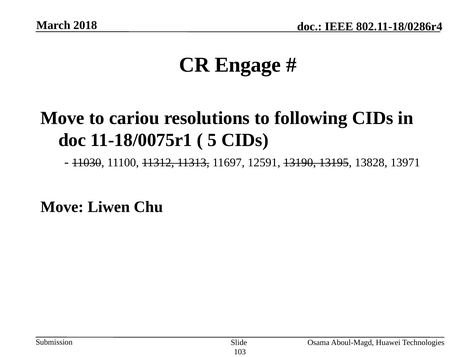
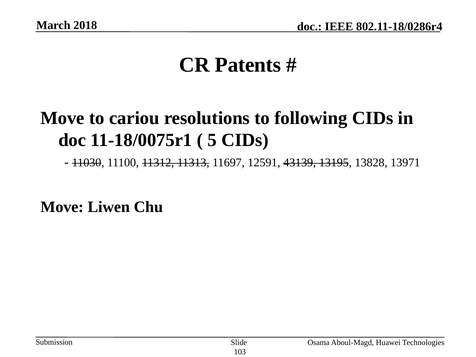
Engage: Engage -> Patents
13190: 13190 -> 43139
